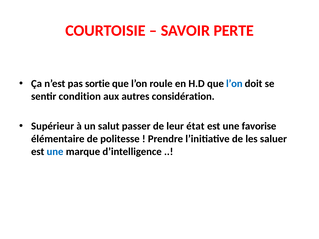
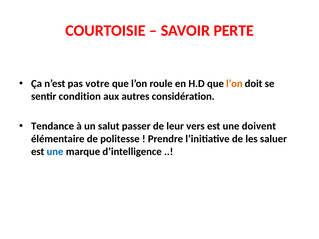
sortie: sortie -> votre
l’on at (234, 84) colour: blue -> orange
Supérieur: Supérieur -> Tendance
état: état -> vers
favorise: favorise -> doivent
